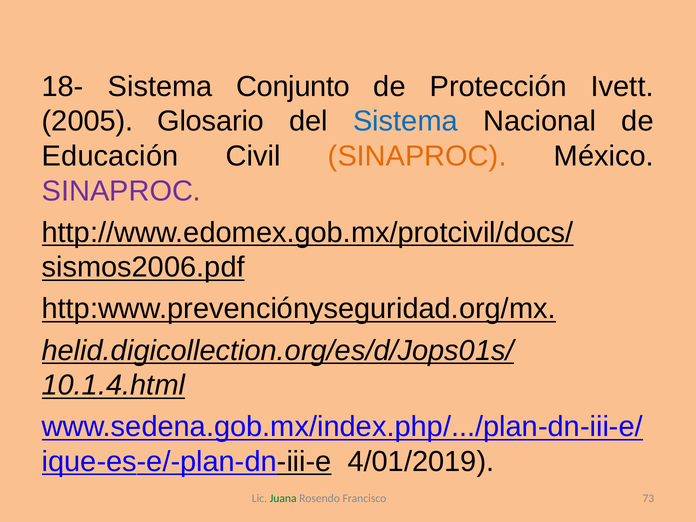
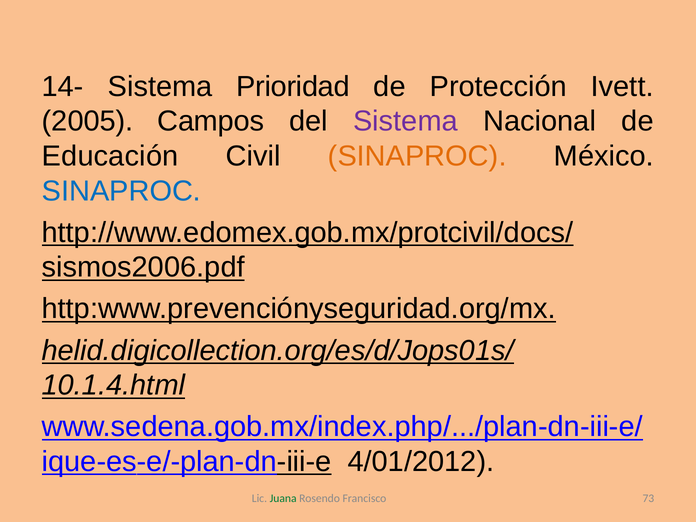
18-: 18- -> 14-
Conjunto: Conjunto -> Prioridad
Glosario: Glosario -> Campos
Sistema at (406, 121) colour: blue -> purple
SINAPROC at (121, 191) colour: purple -> blue
4/01/2019: 4/01/2019 -> 4/01/2012
